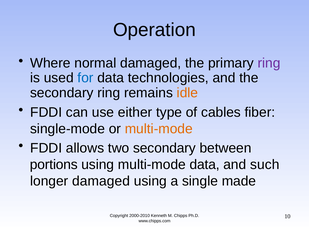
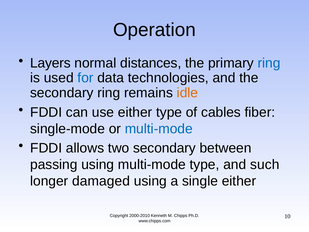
Where: Where -> Layers
normal damaged: damaged -> distances
ring at (269, 63) colour: purple -> blue
multi-mode at (159, 129) colour: orange -> blue
portions: portions -> passing
multi-mode data: data -> type
single made: made -> either
